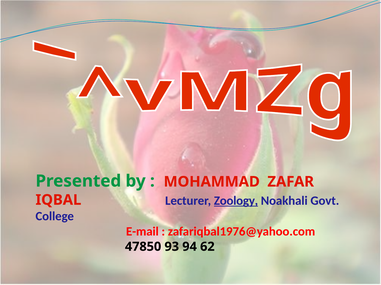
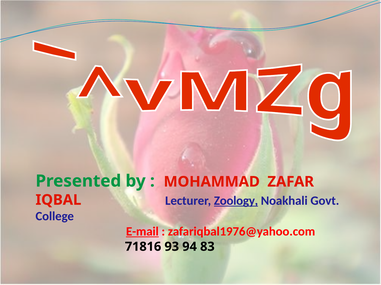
E-mail underline: none -> present
47850: 47850 -> 71816
62: 62 -> 83
